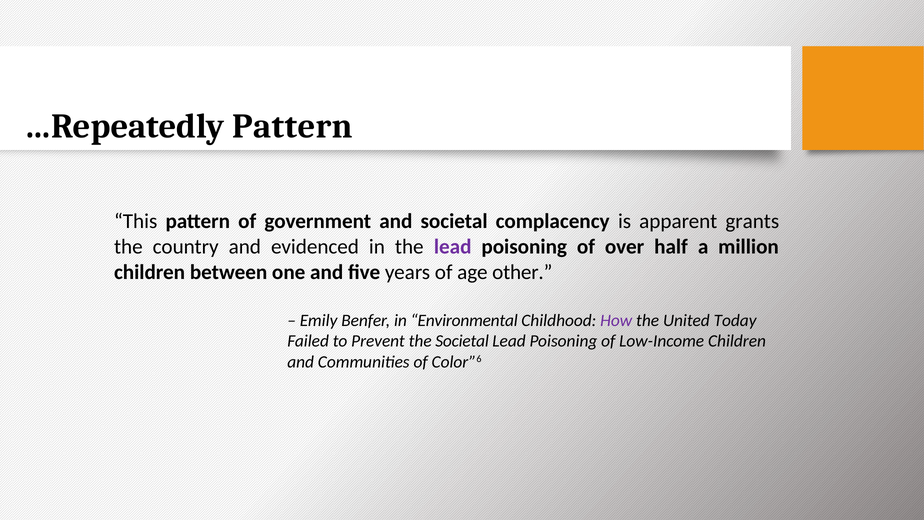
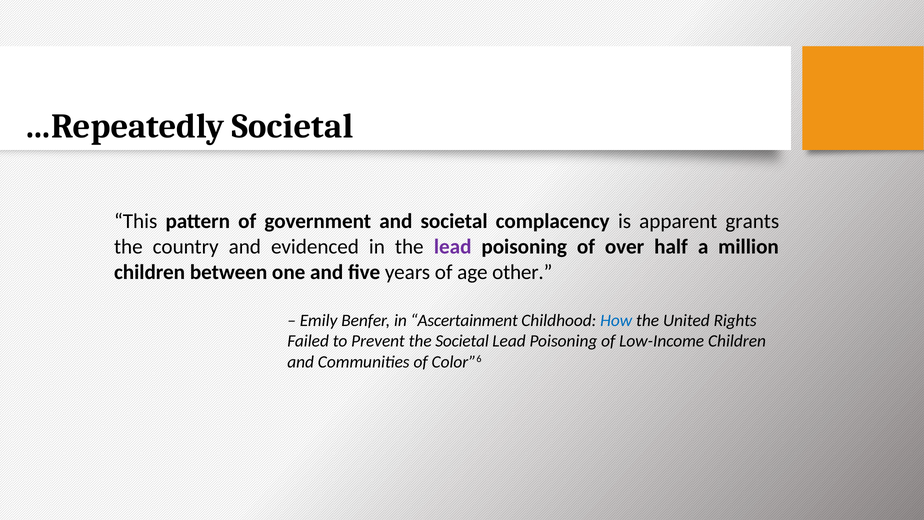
…Repeatedly Pattern: Pattern -> Societal
Environmental: Environmental -> Ascertainment
How colour: purple -> blue
Today: Today -> Rights
